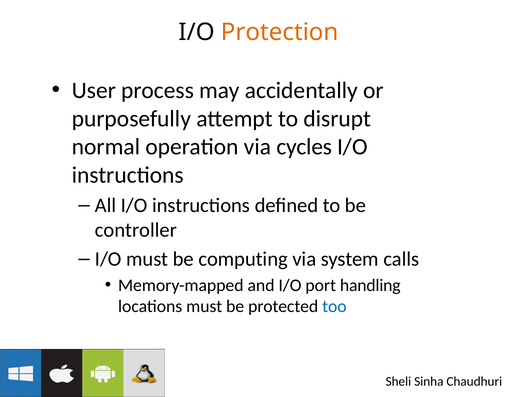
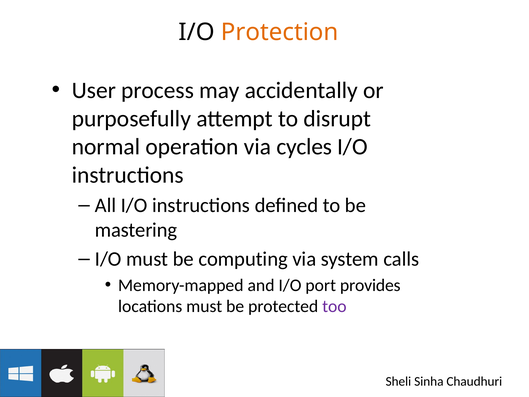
controller: controller -> mastering
handling: handling -> provides
too colour: blue -> purple
